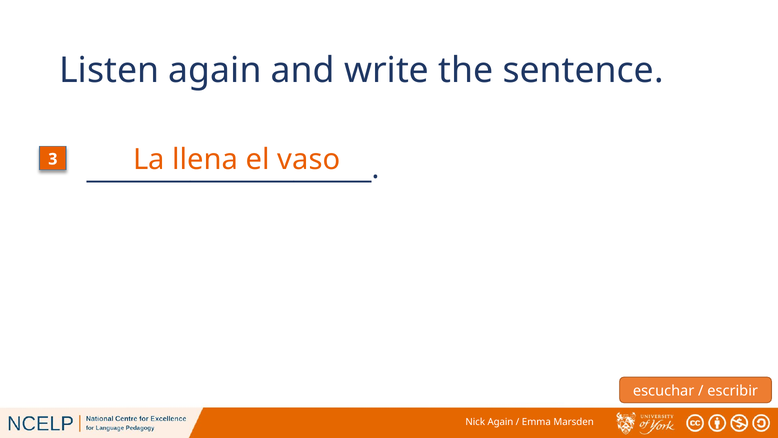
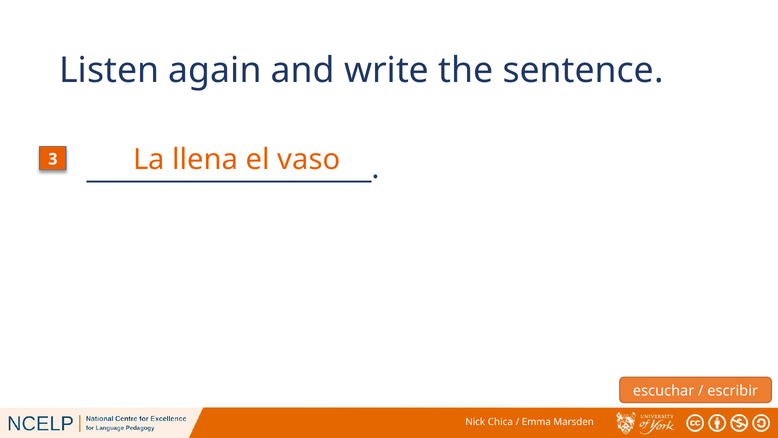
Nick Again: Again -> Chica
